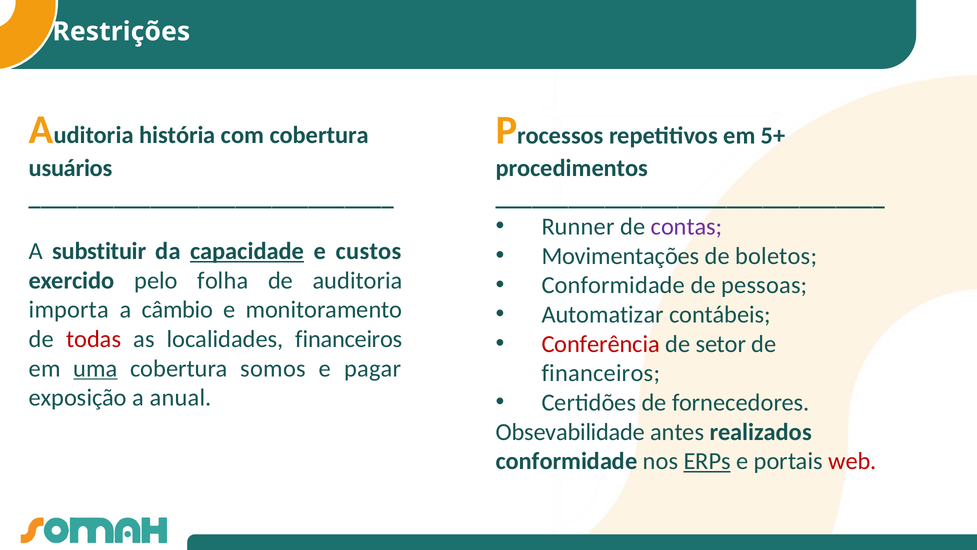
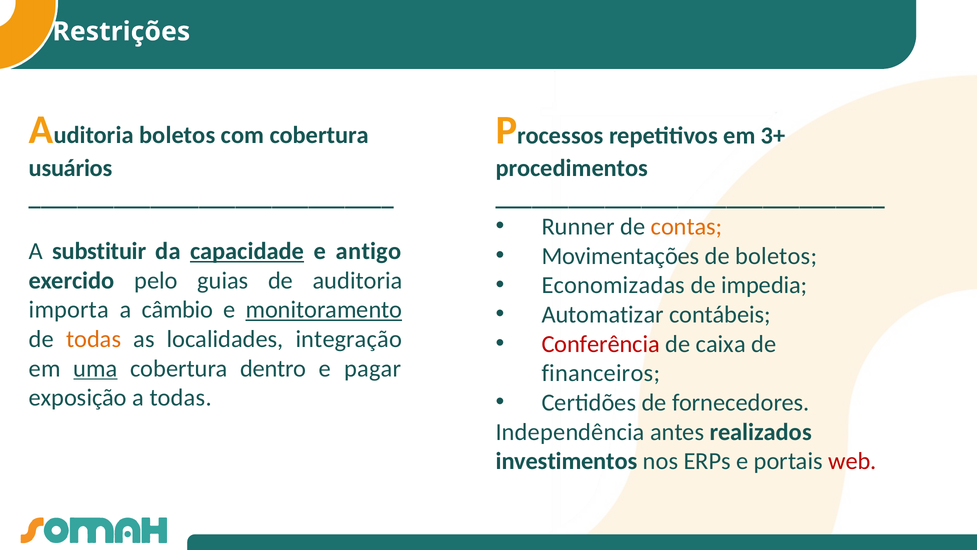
história at (177, 135): história -> boletos
5+: 5+ -> 3+
contas colour: purple -> orange
custos: custos -> antigo
folha: folha -> guias
Conformidade at (613, 285): Conformidade -> Economizadas
pessoas: pessoas -> impedia
monitoramento underline: none -> present
todas at (94, 339) colour: red -> orange
localidades financeiros: financeiros -> integração
setor: setor -> caixa
somos: somos -> dentro
a anual: anual -> todas
Obsevabilidade: Obsevabilidade -> Independência
conformidade at (567, 461): conformidade -> investimentos
ERPs underline: present -> none
